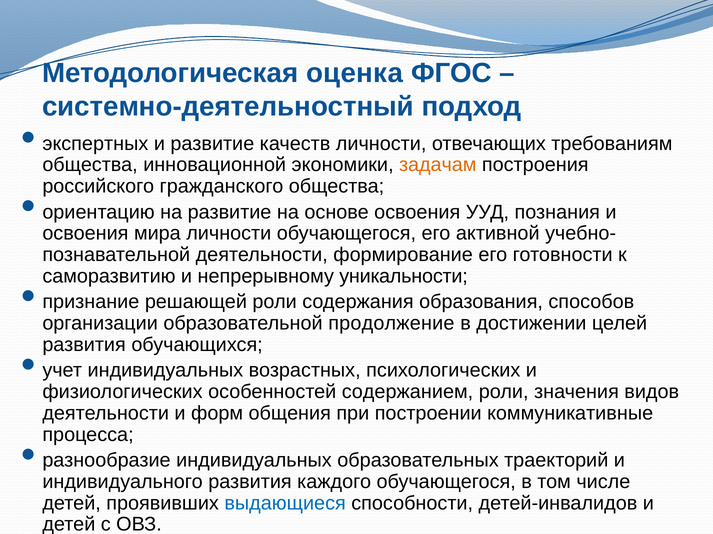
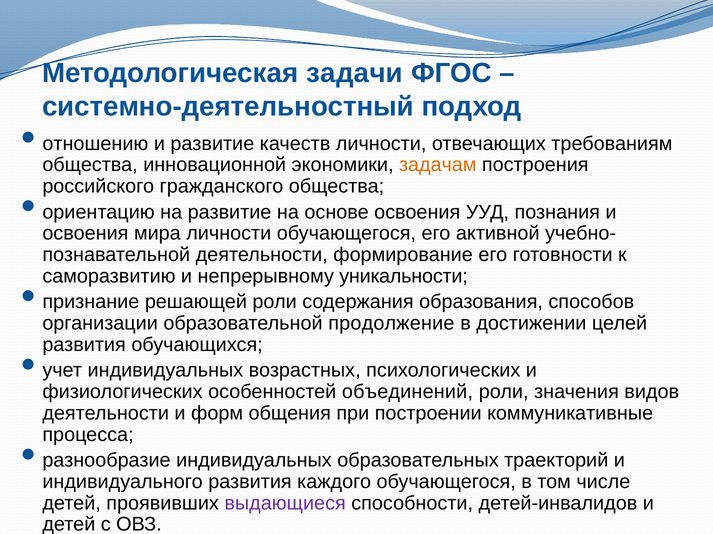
оценка: оценка -> задачи
экспертных: экспертных -> отношению
содержанием: содержанием -> объединений
выдающиеся colour: blue -> purple
